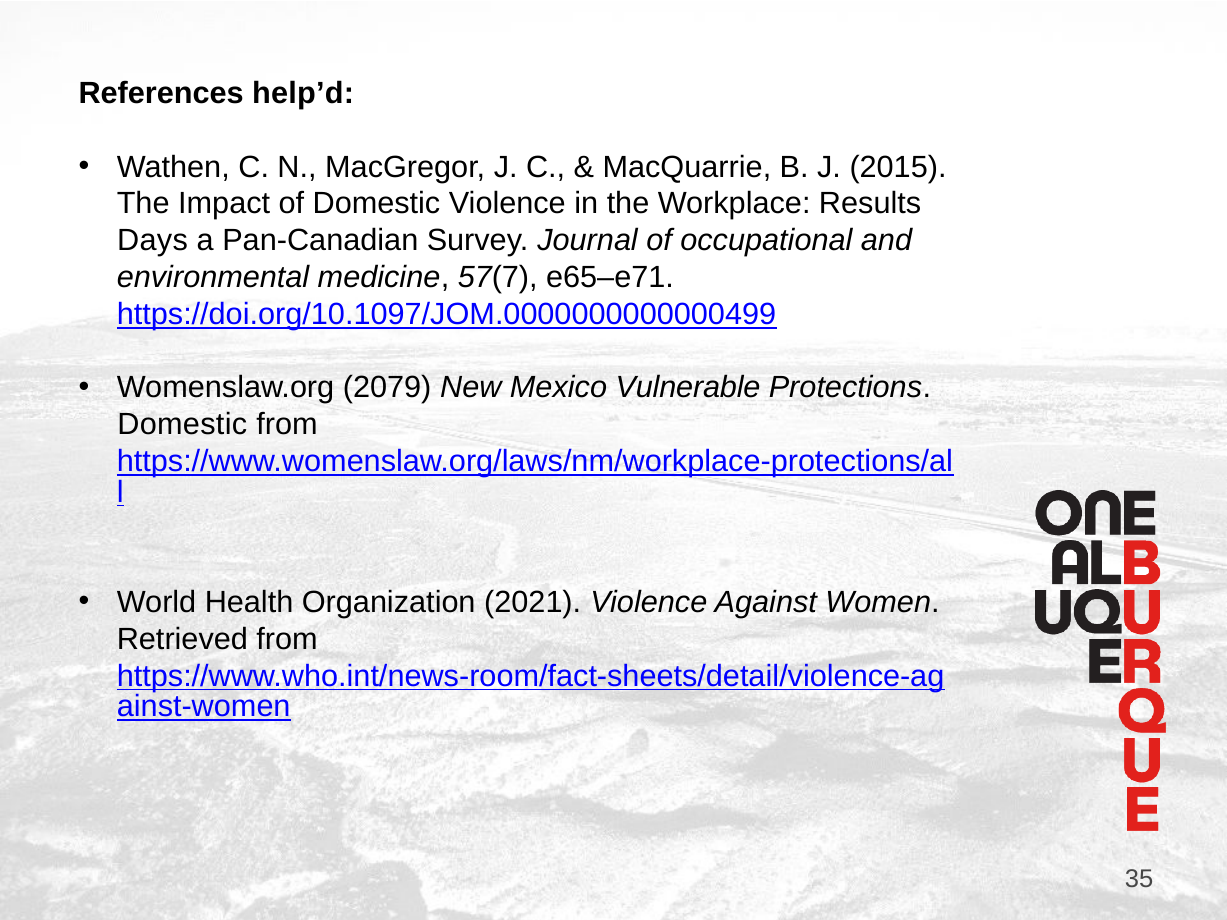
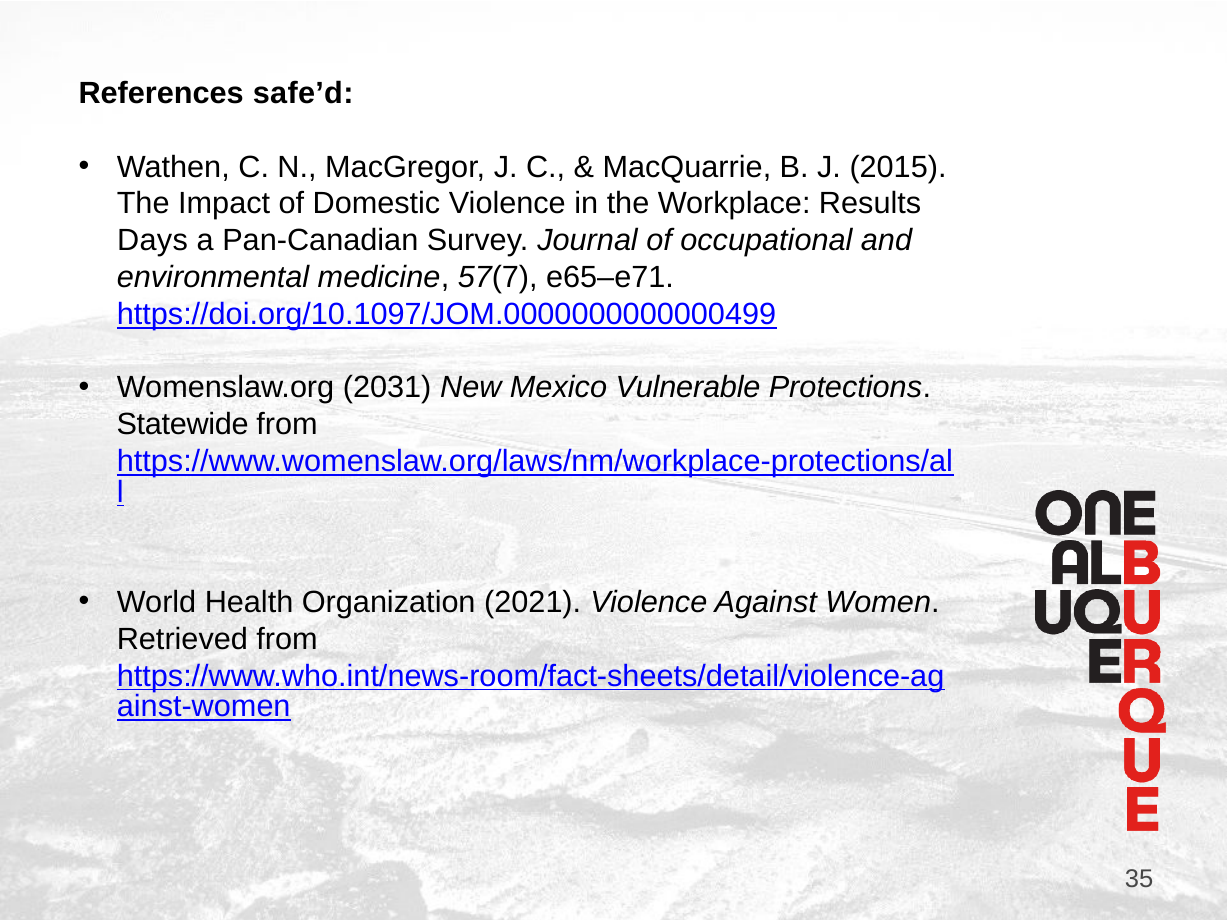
help’d: help’d -> safe’d
2079: 2079 -> 2031
Domestic at (182, 425): Domestic -> Statewide
